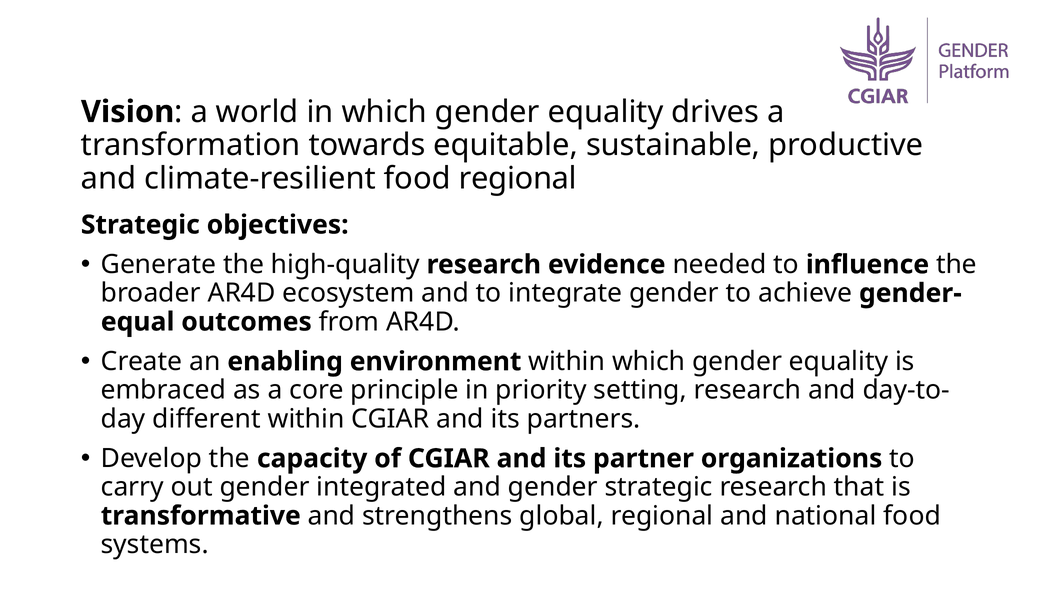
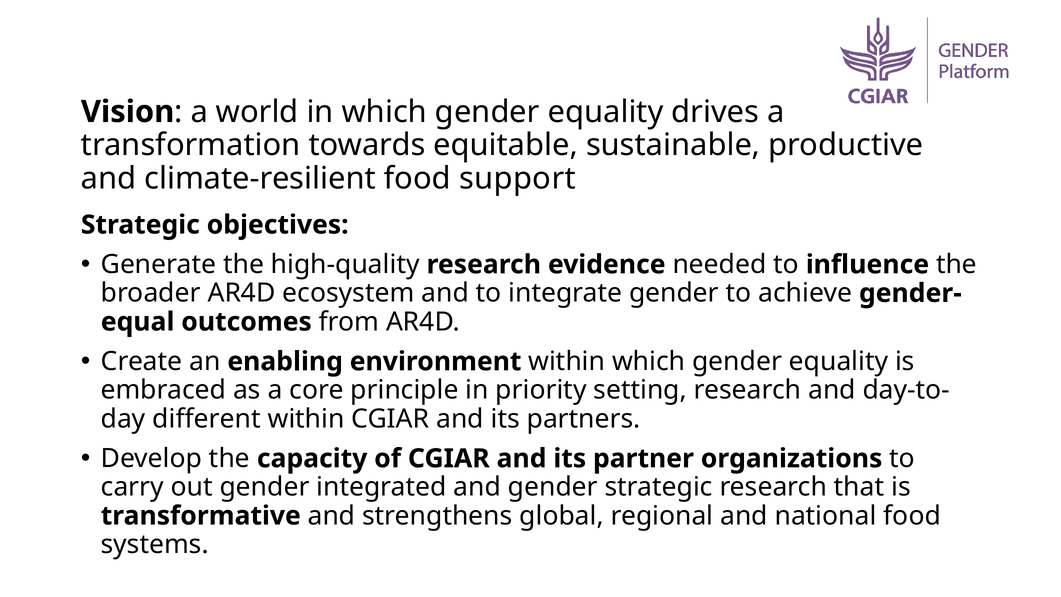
food regional: regional -> support
